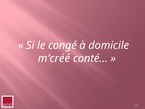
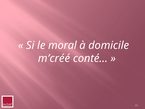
congé: congé -> moral
